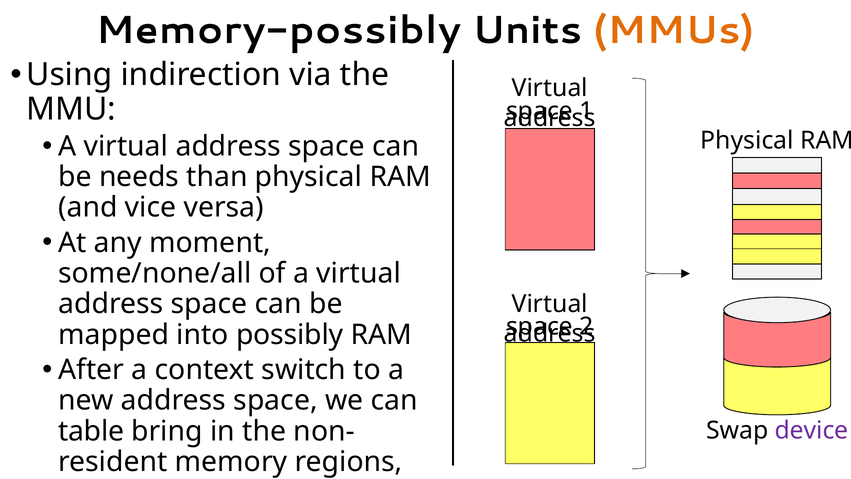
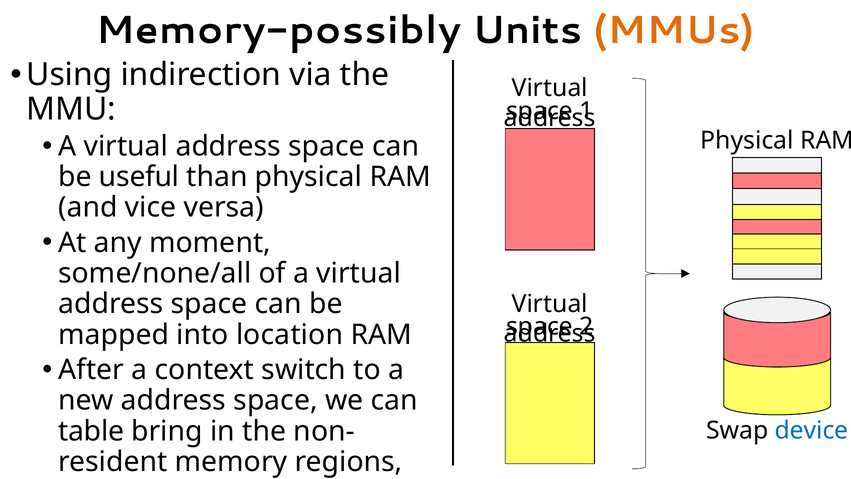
needs: needs -> useful
possibly: possibly -> location
device colour: purple -> blue
